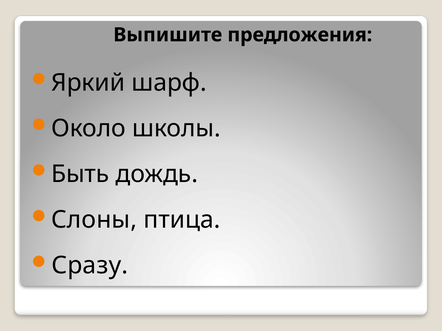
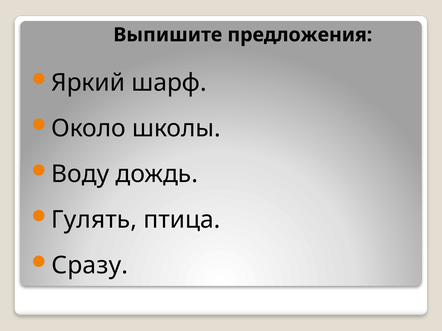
Быть: Быть -> Воду
Слоны: Слоны -> Гулять
